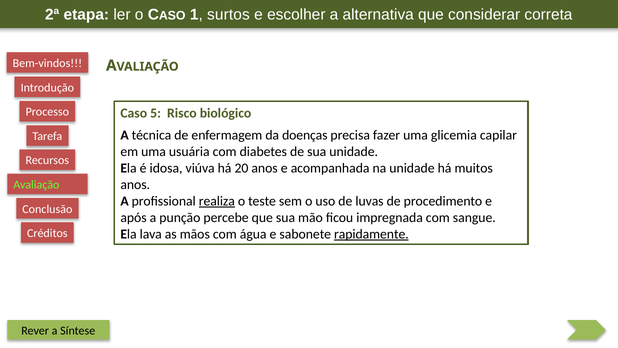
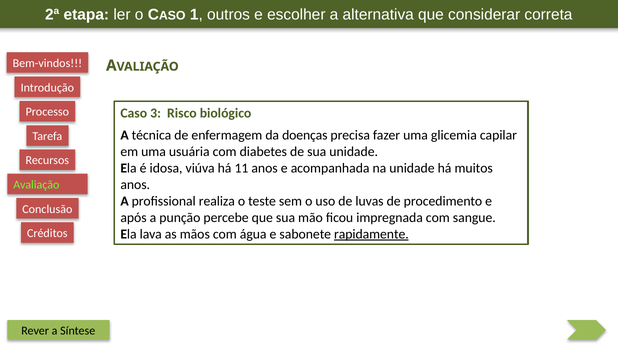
surtos: surtos -> outros
5: 5 -> 3
20: 20 -> 11
realiza underline: present -> none
